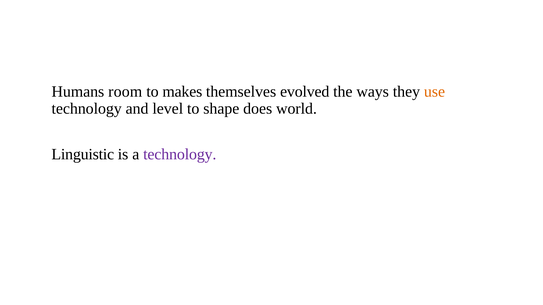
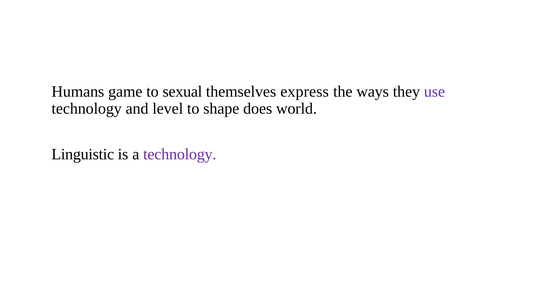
room: room -> game
makes: makes -> sexual
evolved: evolved -> express
use colour: orange -> purple
